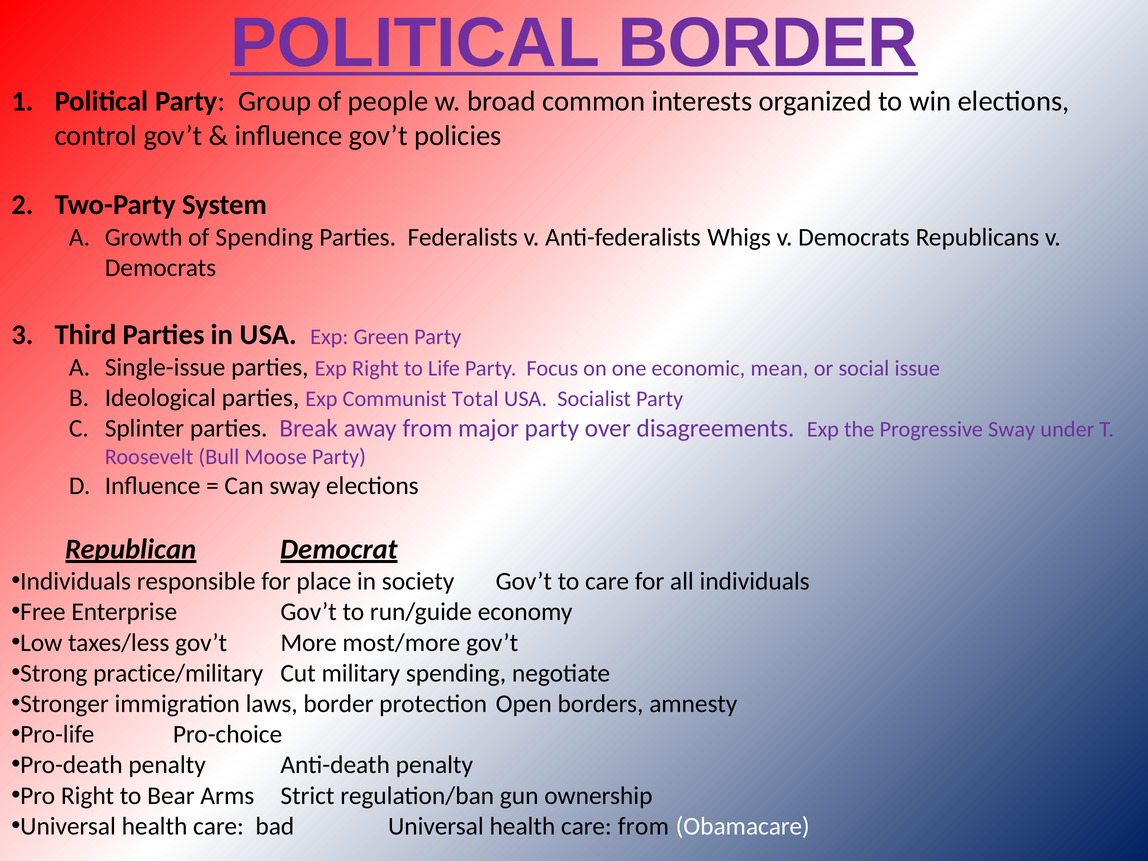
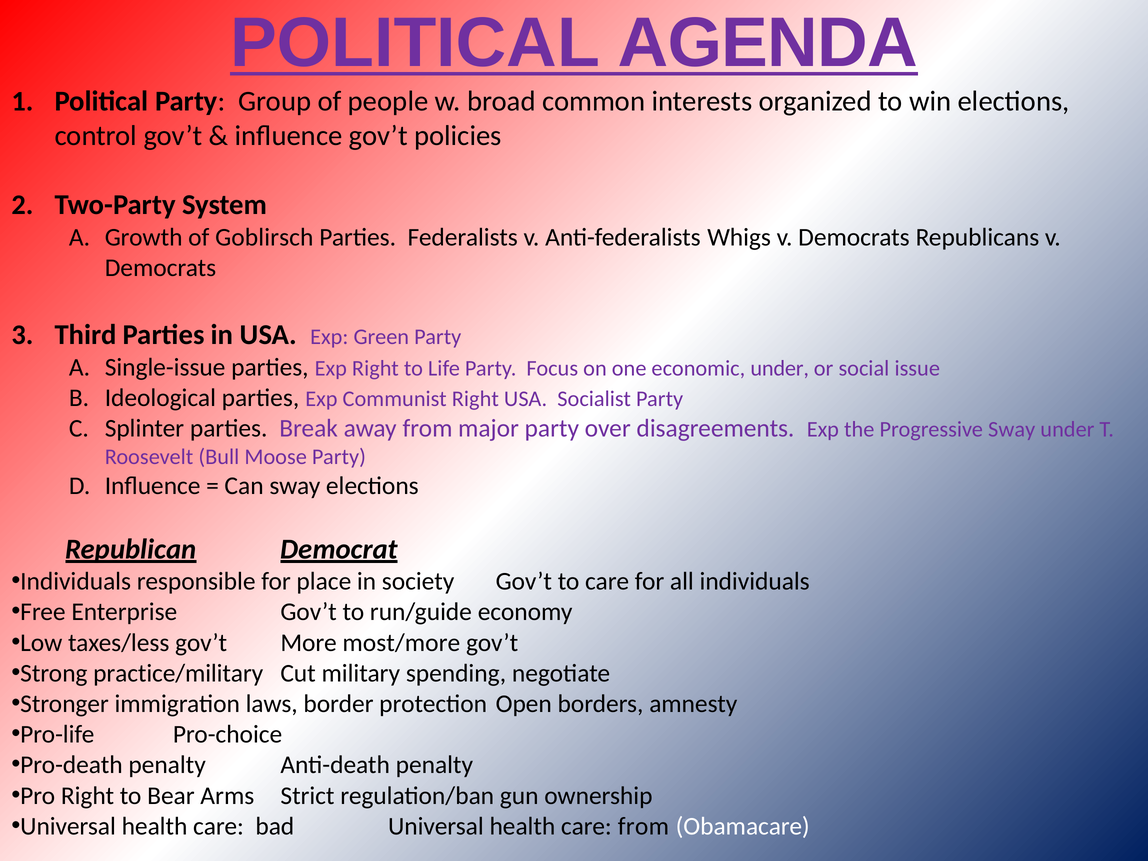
POLITICAL BORDER: BORDER -> AGENDA
of Spending: Spending -> Goblirsch
economic mean: mean -> under
Communist Total: Total -> Right
